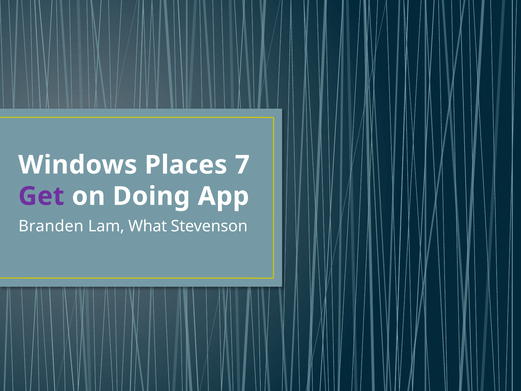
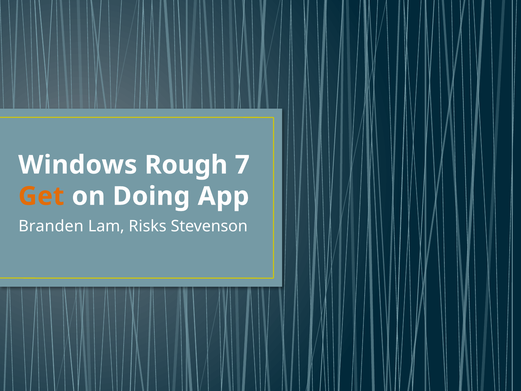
Places: Places -> Rough
Get colour: purple -> orange
What: What -> Risks
